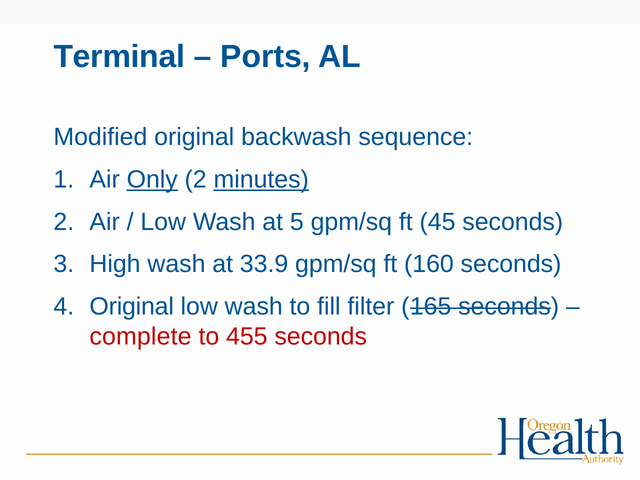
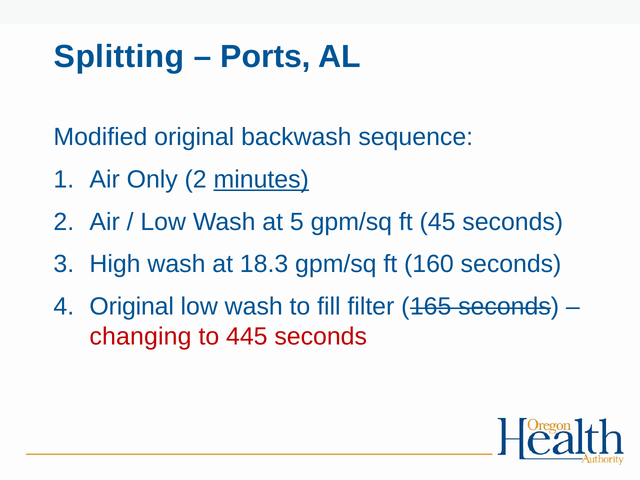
Terminal: Terminal -> Splitting
Only underline: present -> none
33.9: 33.9 -> 18.3
complete: complete -> changing
455: 455 -> 445
